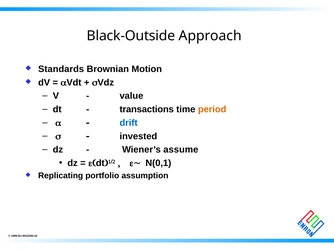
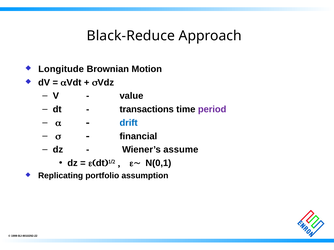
Black-Outside: Black-Outside -> Black-Reduce
Standards: Standards -> Longitude
period colour: orange -> purple
invested: invested -> financial
